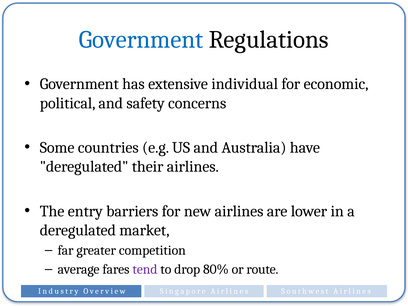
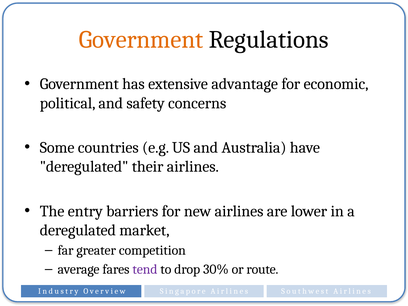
Government at (141, 39) colour: blue -> orange
individual: individual -> advantage
80%: 80% -> 30%
